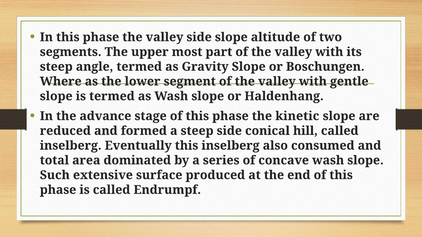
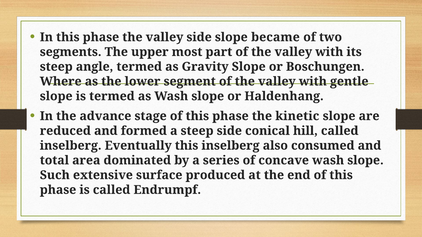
altitude: altitude -> became
